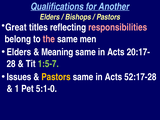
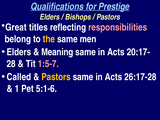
Another: Another -> Prestige
the colour: pink -> yellow
1:5-7 colour: light green -> pink
Issues: Issues -> Called
52:17-28: 52:17-28 -> 26:17-28
5:1-0: 5:1-0 -> 5:1-6
